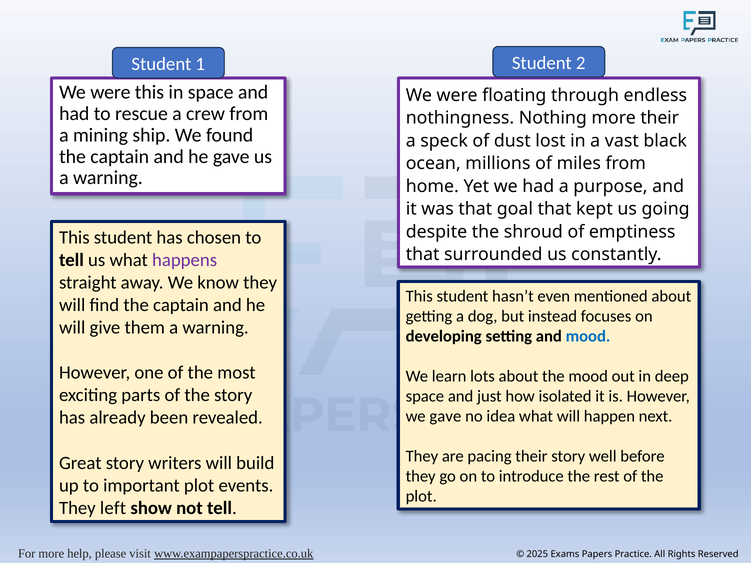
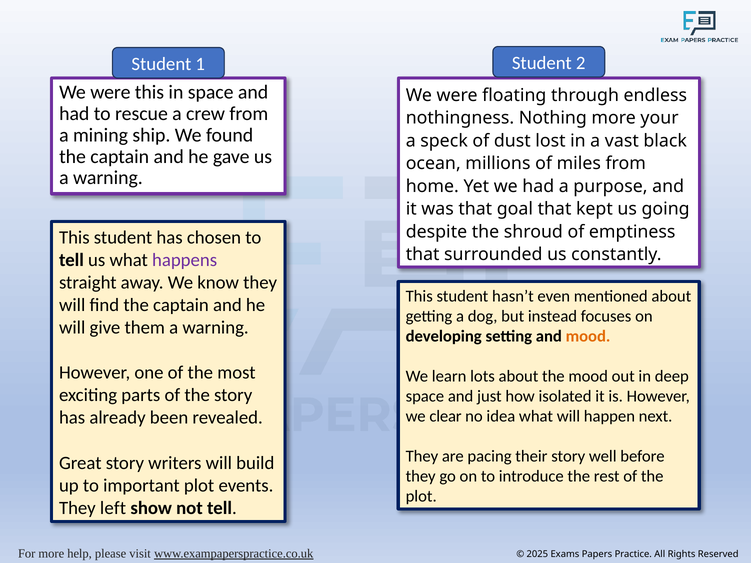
more their: their -> your
mood at (588, 337) colour: blue -> orange
we gave: gave -> clear
